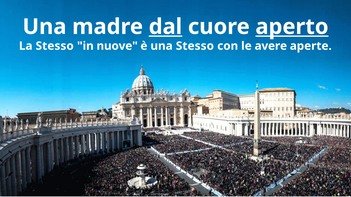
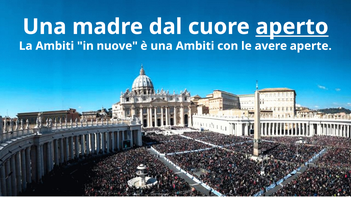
dal underline: present -> none
La Stesso: Stesso -> Ambiti
una Stesso: Stesso -> Ambiti
